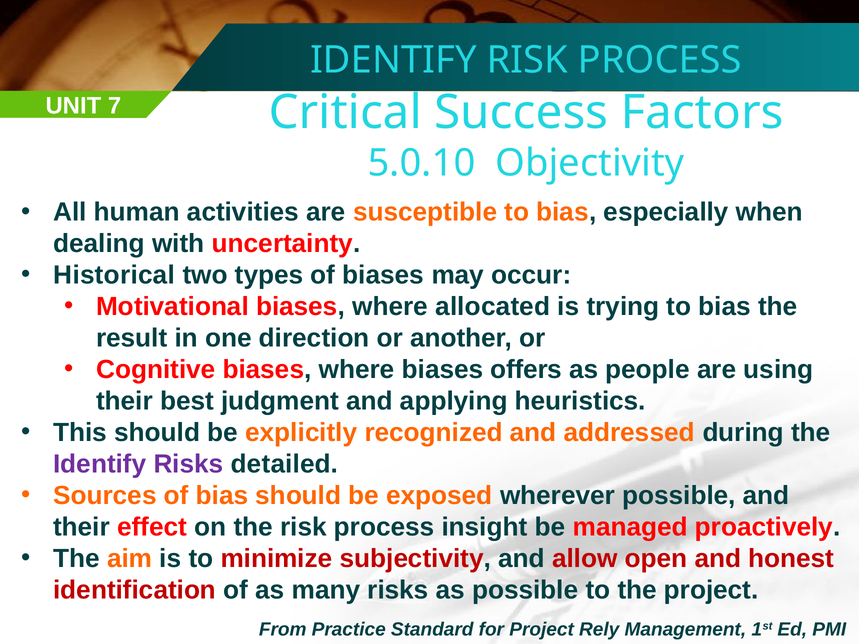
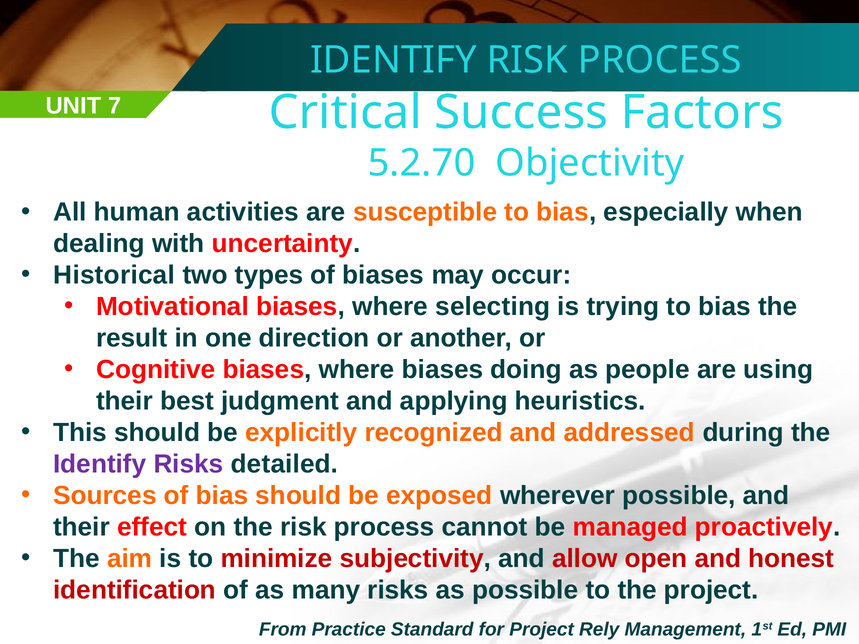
5.0.10: 5.0.10 -> 5.2.70
allocated: allocated -> selecting
offers: offers -> doing
insight: insight -> cannot
